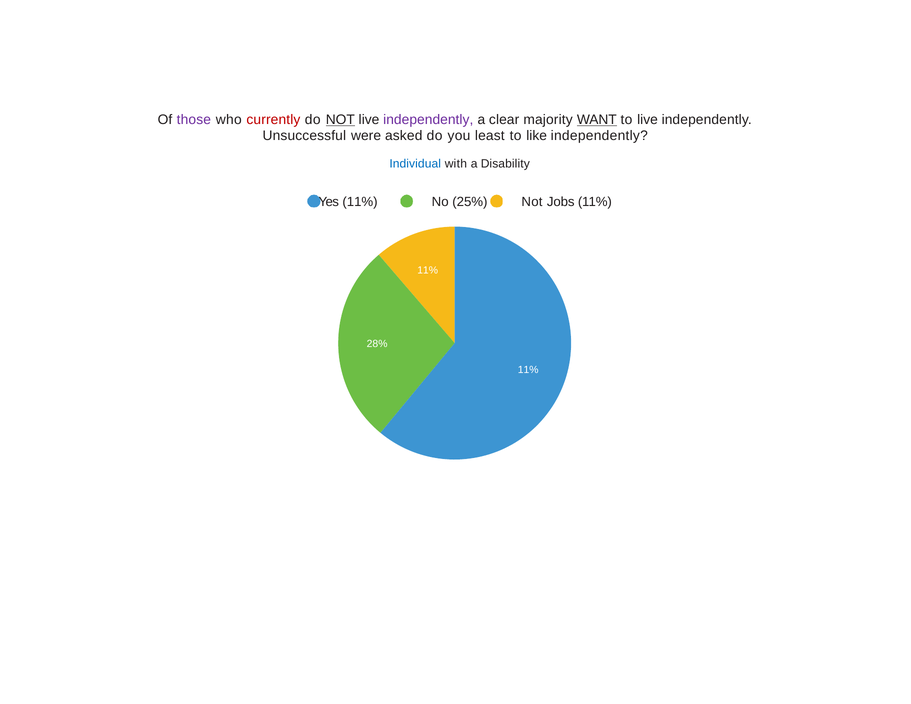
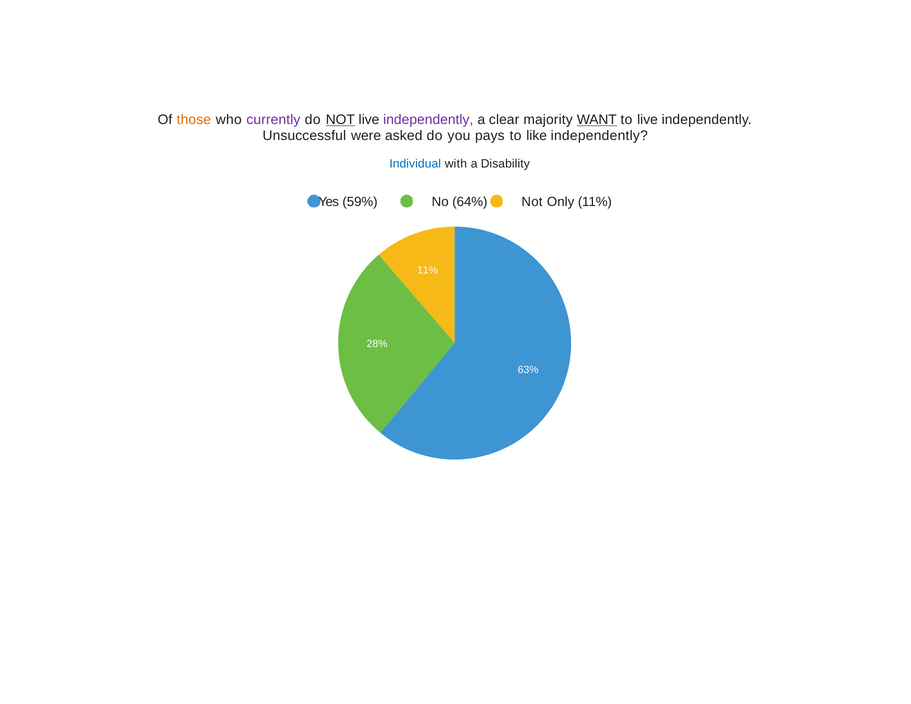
those colour: purple -> orange
currently colour: red -> purple
least: least -> pays
Yes 11%: 11% -> 59%
25%: 25% -> 64%
Jobs: Jobs -> Only
11% at (528, 370): 11% -> 63%
